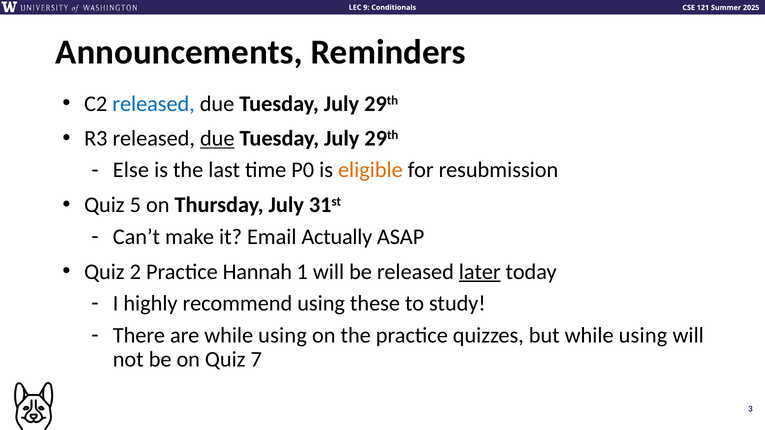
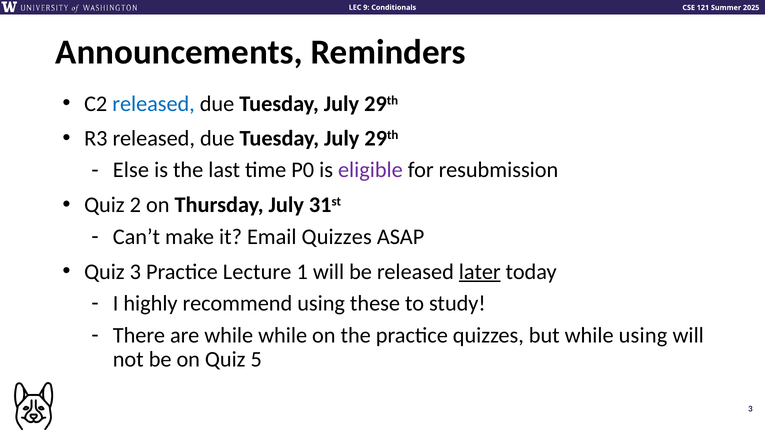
due at (217, 139) underline: present -> none
eligible colour: orange -> purple
5: 5 -> 2
Email Actually: Actually -> Quizzes
Quiz 2: 2 -> 3
Hannah: Hannah -> Lecture
are while using: using -> while
7: 7 -> 5
